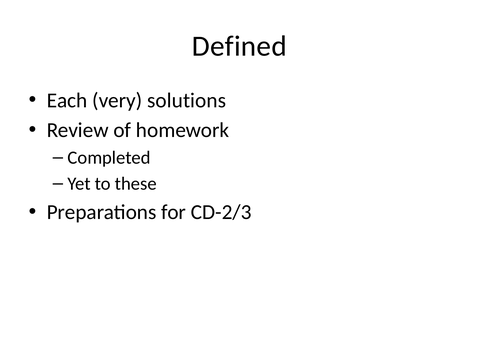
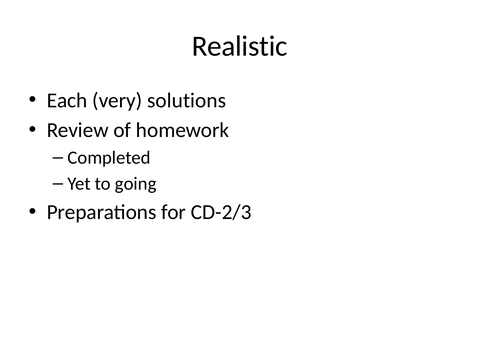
Defined: Defined -> Realistic
these: these -> going
